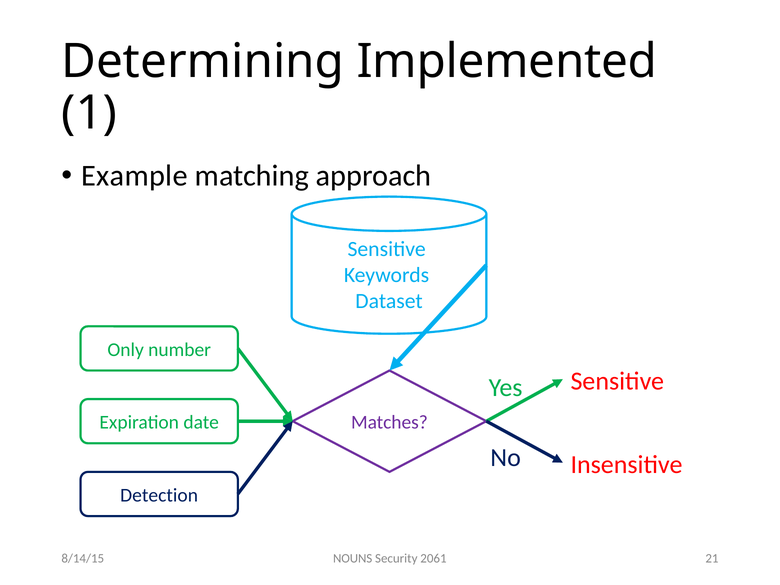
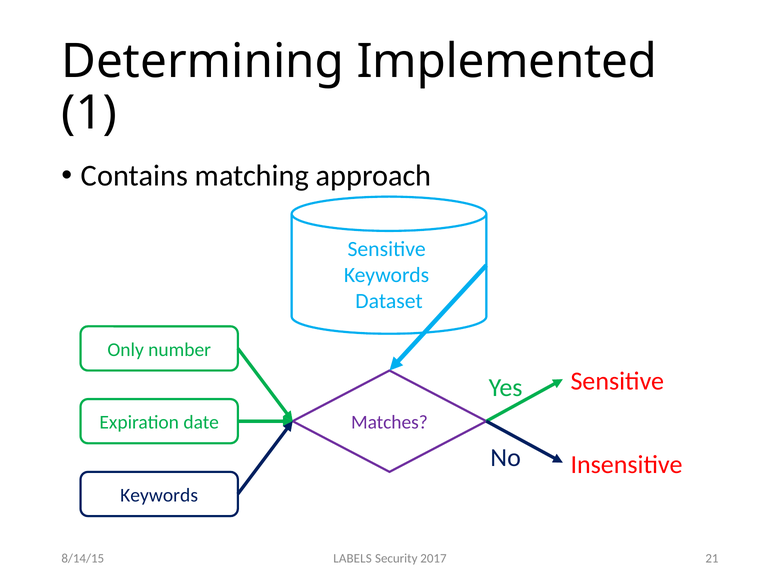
Example: Example -> Contains
Detection at (159, 495): Detection -> Keywords
NOUNS: NOUNS -> LABELS
2061: 2061 -> 2017
